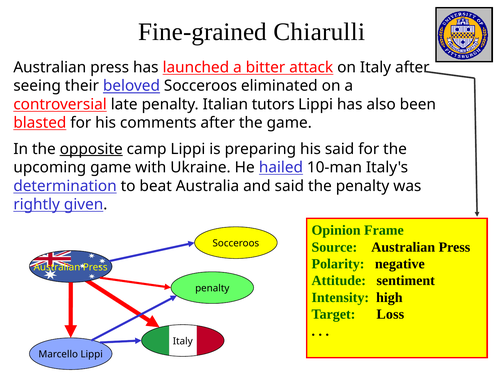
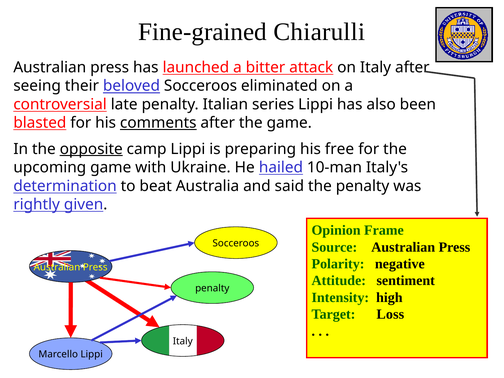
tutors: tutors -> series
comments underline: none -> present
his said: said -> free
